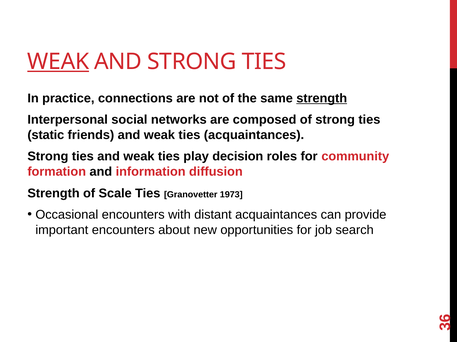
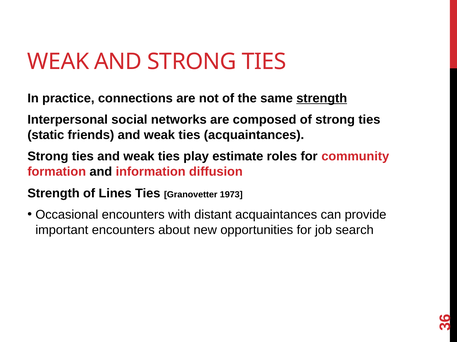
WEAK at (58, 62) underline: present -> none
decision: decision -> estimate
Scale: Scale -> Lines
